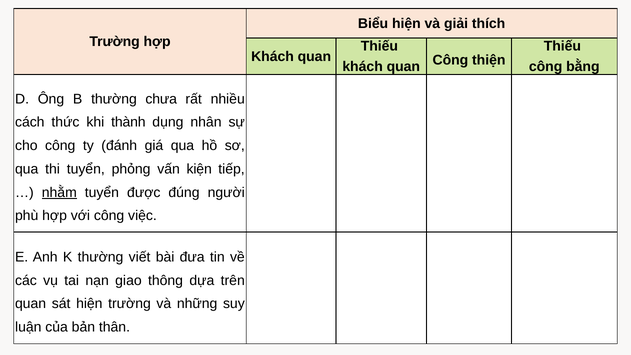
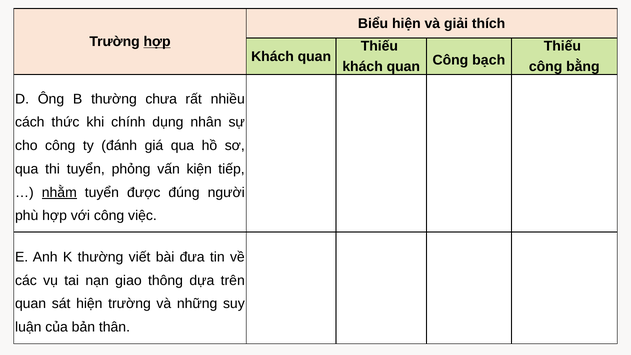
hợp at (157, 42) underline: none -> present
thiện: thiện -> bạch
thành: thành -> chính
